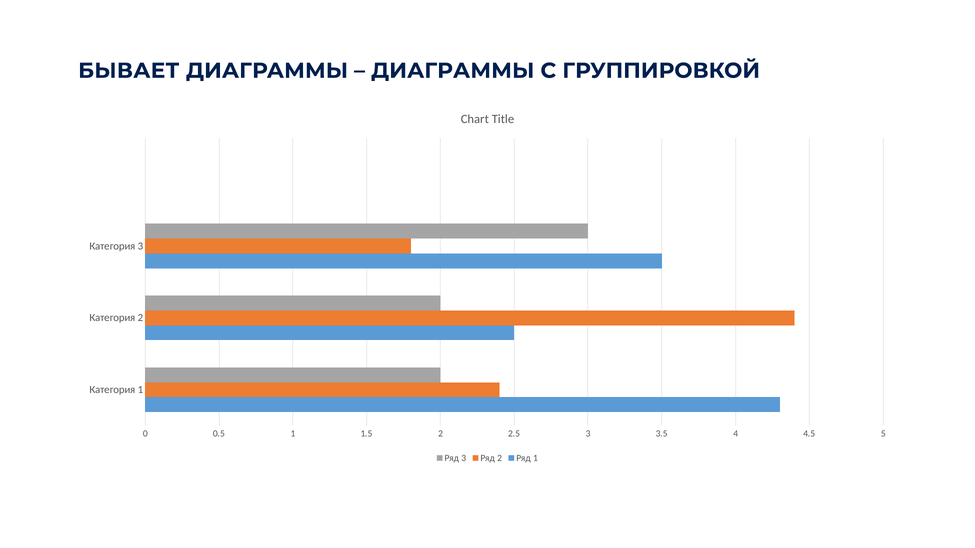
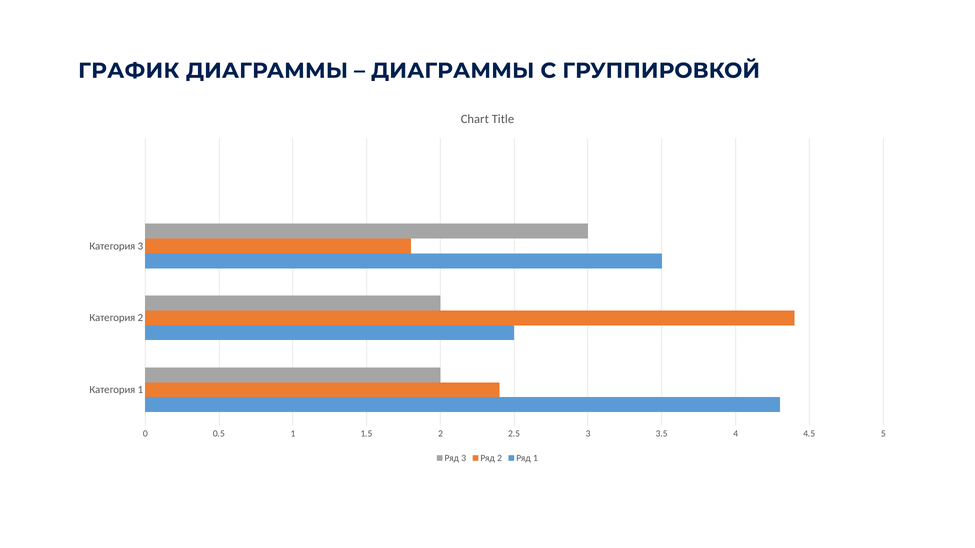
БЫВАЕТ: БЫВАЕТ -> ГРАФИК
